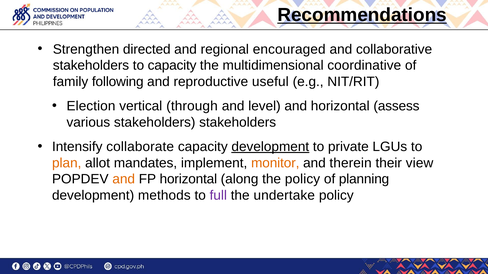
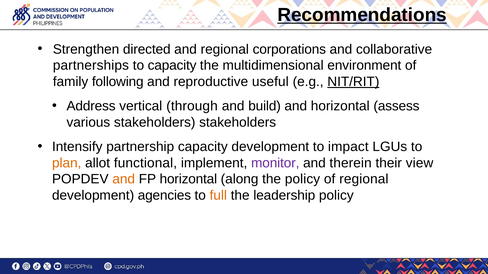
encouraged: encouraged -> corporations
stakeholders at (91, 66): stakeholders -> partnerships
coordinative: coordinative -> environment
NIT/RIT underline: none -> present
Election: Election -> Address
level: level -> build
collaborate: collaborate -> partnership
development at (270, 147) underline: present -> none
private: private -> impact
mandates: mandates -> functional
monitor colour: orange -> purple
of planning: planning -> regional
methods: methods -> agencies
full colour: purple -> orange
undertake: undertake -> leadership
